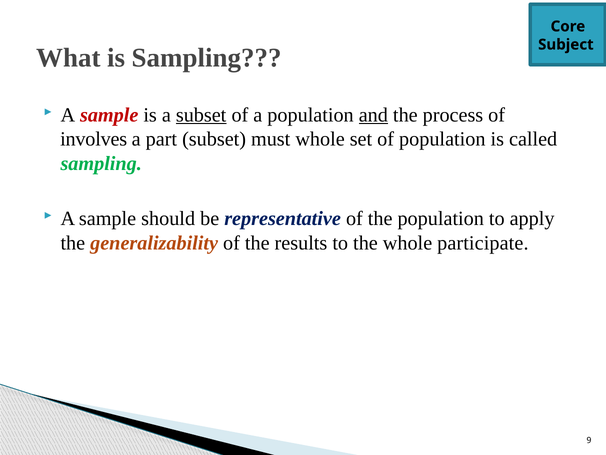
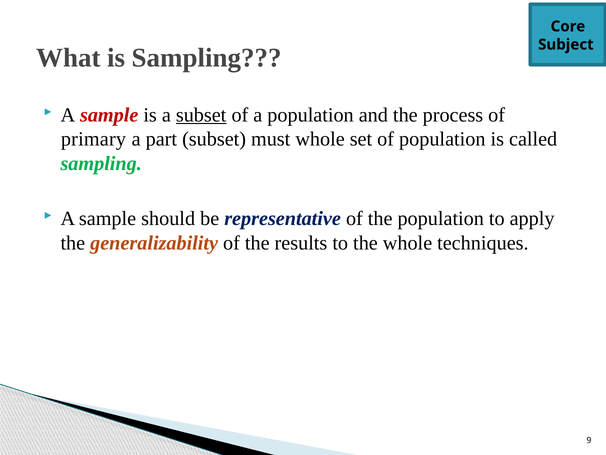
and underline: present -> none
involves: involves -> primary
participate: participate -> techniques
